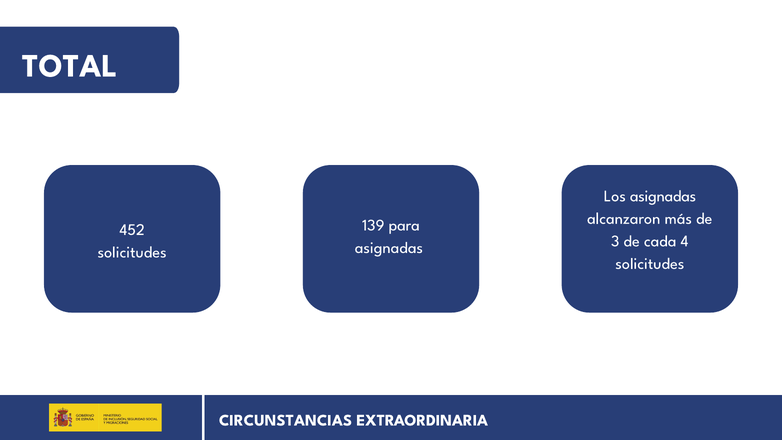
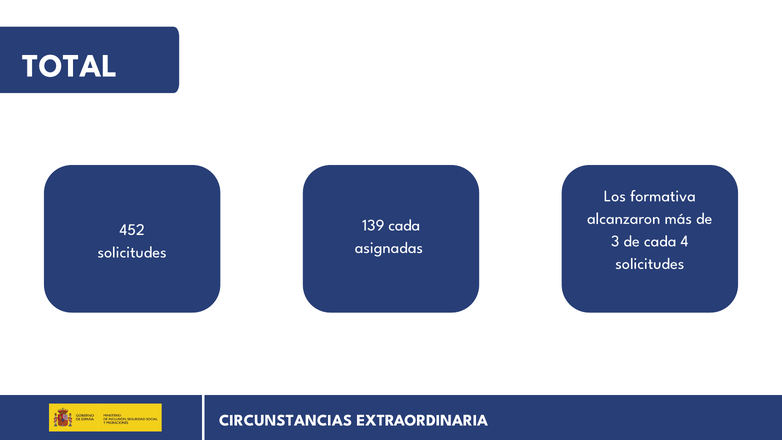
Los asignadas: asignadas -> formativa
139 para: para -> cada
